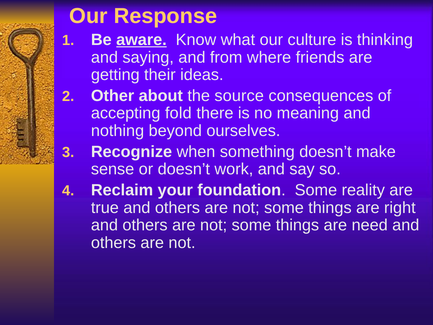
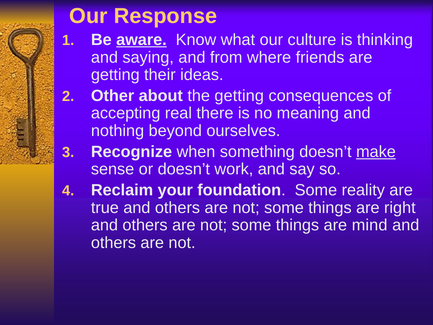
the source: source -> getting
fold: fold -> real
make underline: none -> present
need: need -> mind
